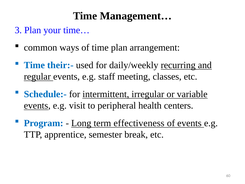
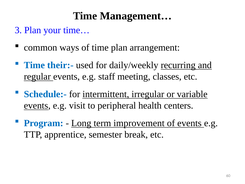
effectiveness: effectiveness -> improvement
